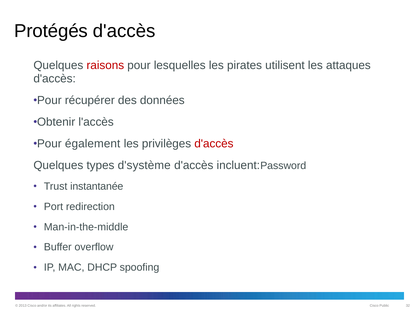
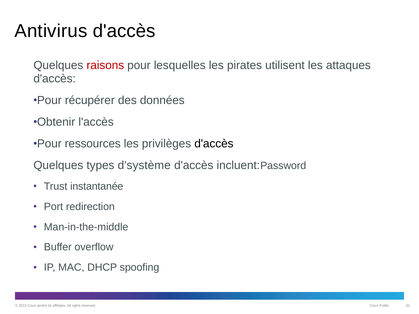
Protégés: Protégés -> Antivirus
également: également -> ressources
d'accès at (214, 144) colour: red -> black
